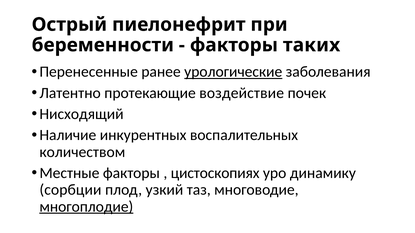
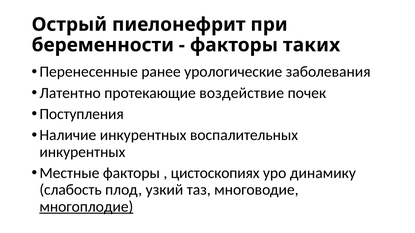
урологические underline: present -> none
Нисходящий: Нисходящий -> Поступления
количеством at (82, 152): количеством -> инкурентных
сорбции: сорбции -> слабость
